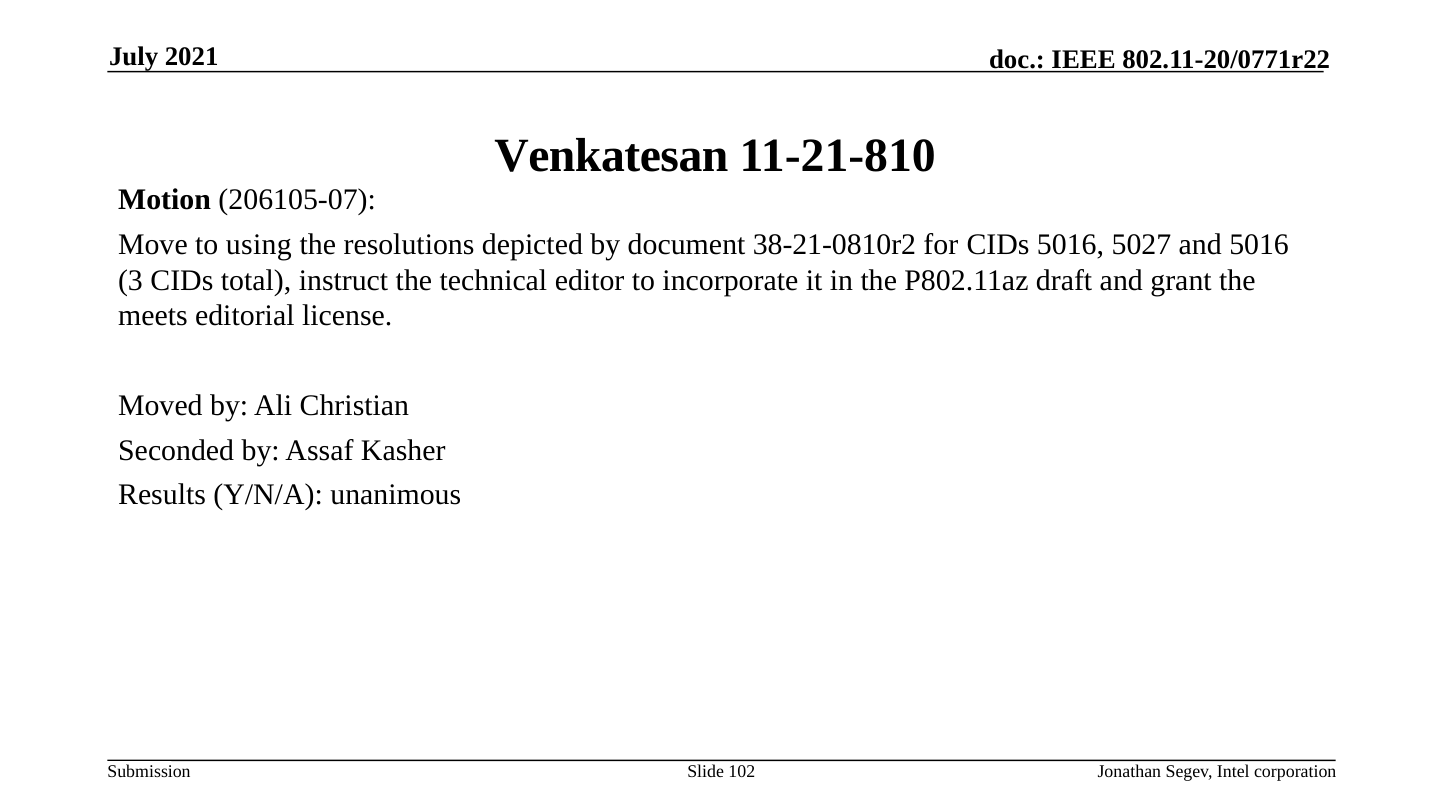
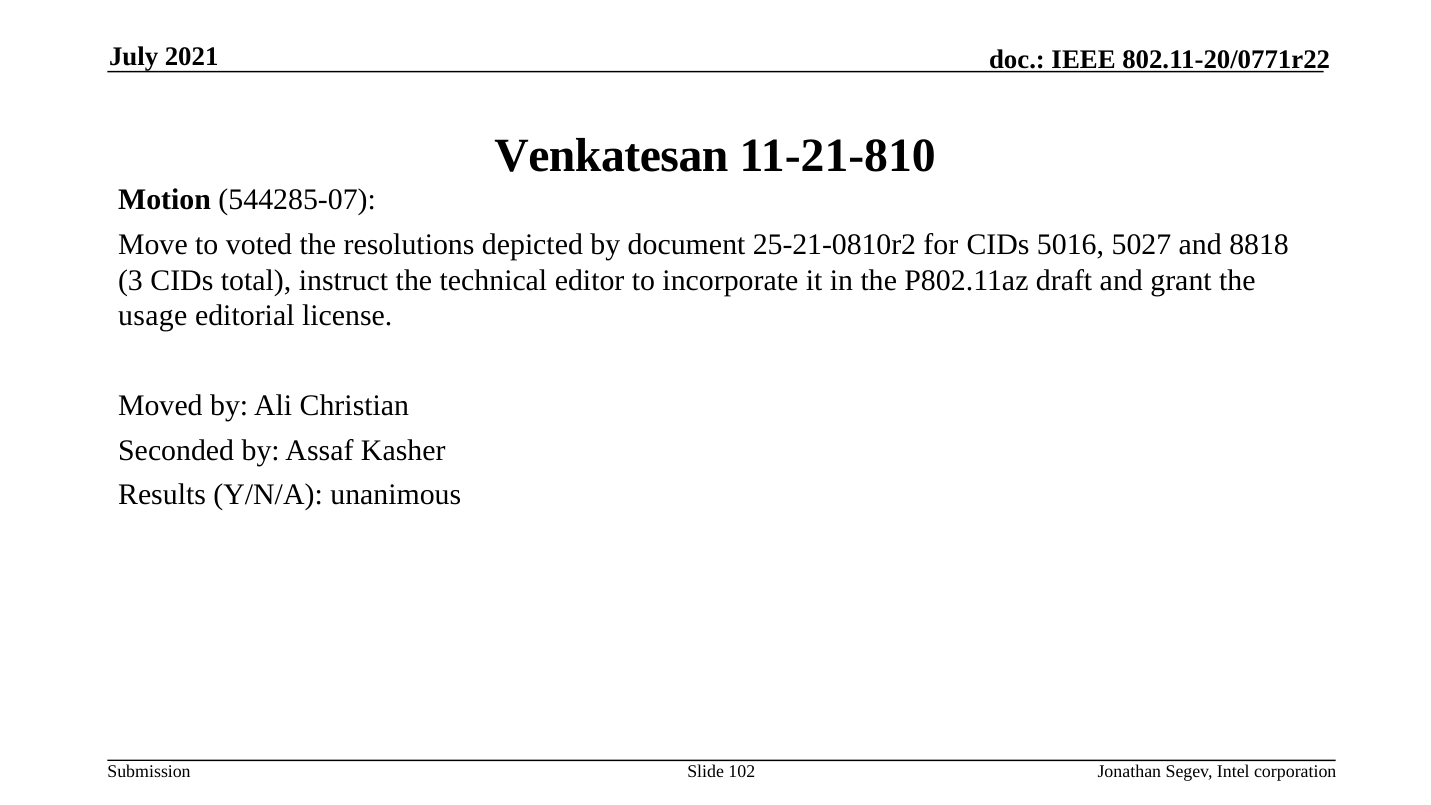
206105-07: 206105-07 -> 544285-07
using: using -> voted
38-21-0810r2: 38-21-0810r2 -> 25-21-0810r2
and 5016: 5016 -> 8818
meets: meets -> usage
